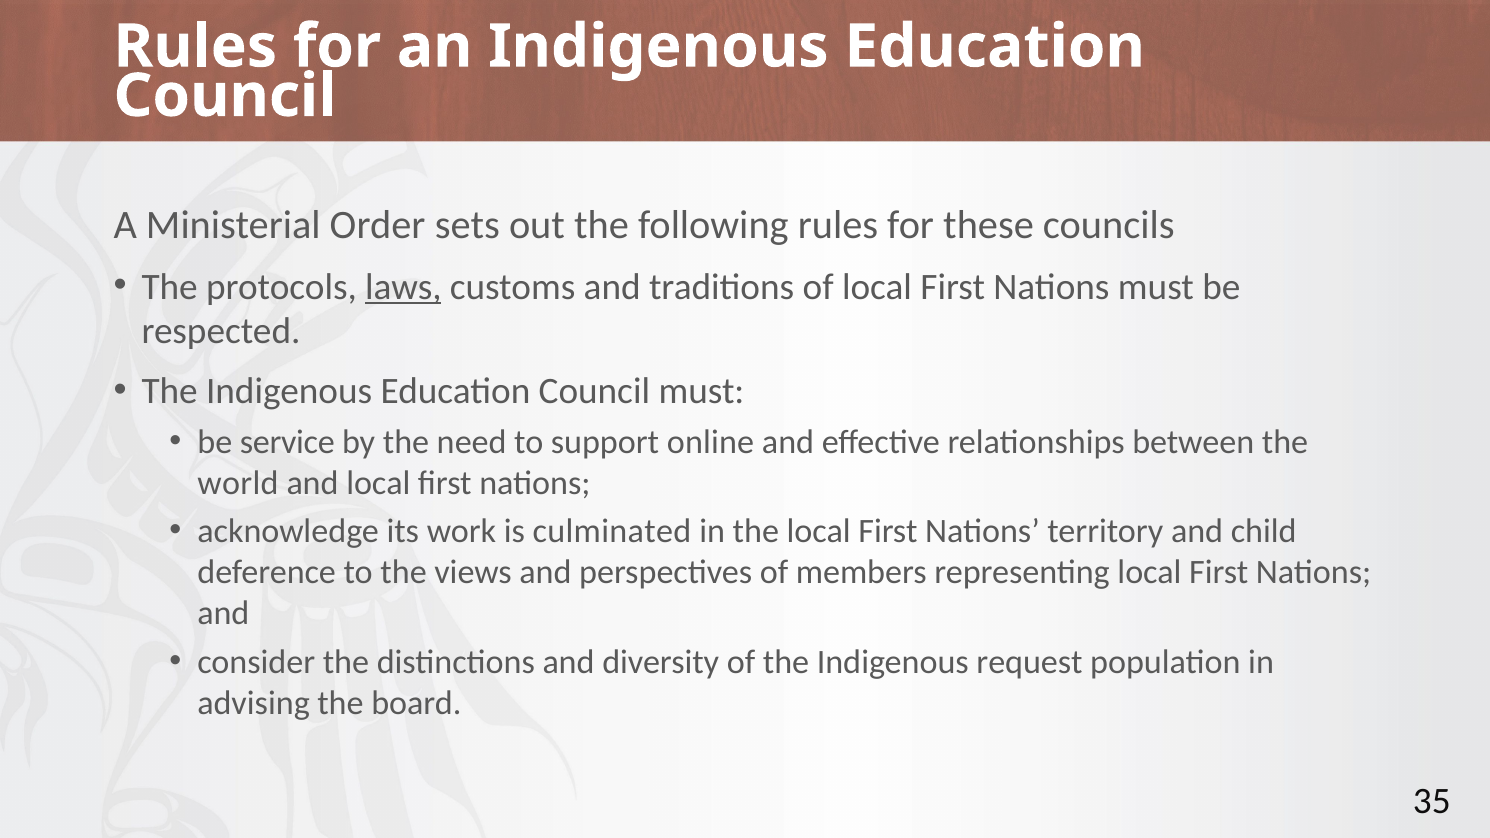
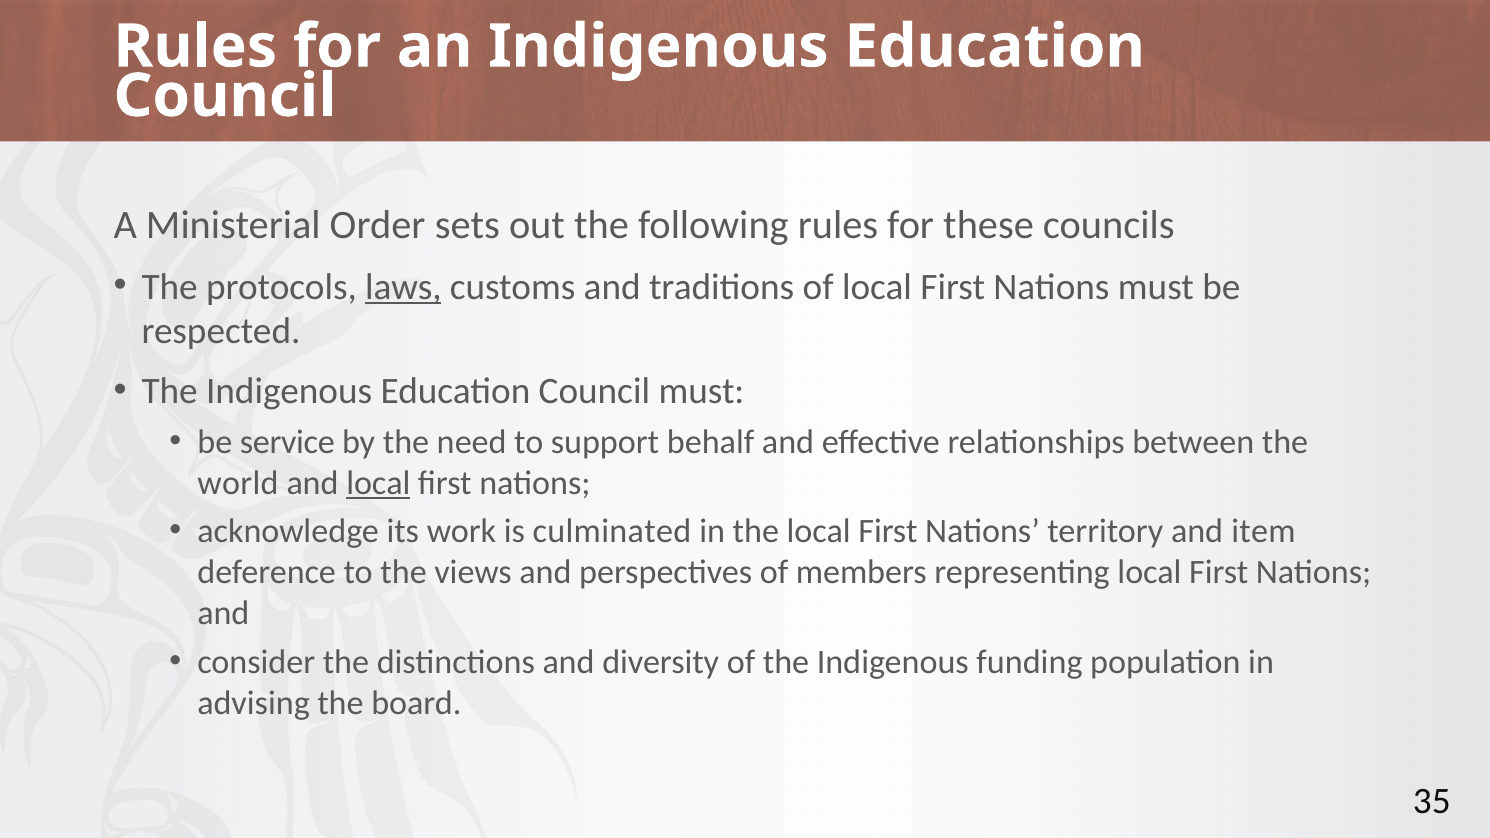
online: online -> behalf
local at (378, 483) underline: none -> present
child: child -> item
request: request -> funding
